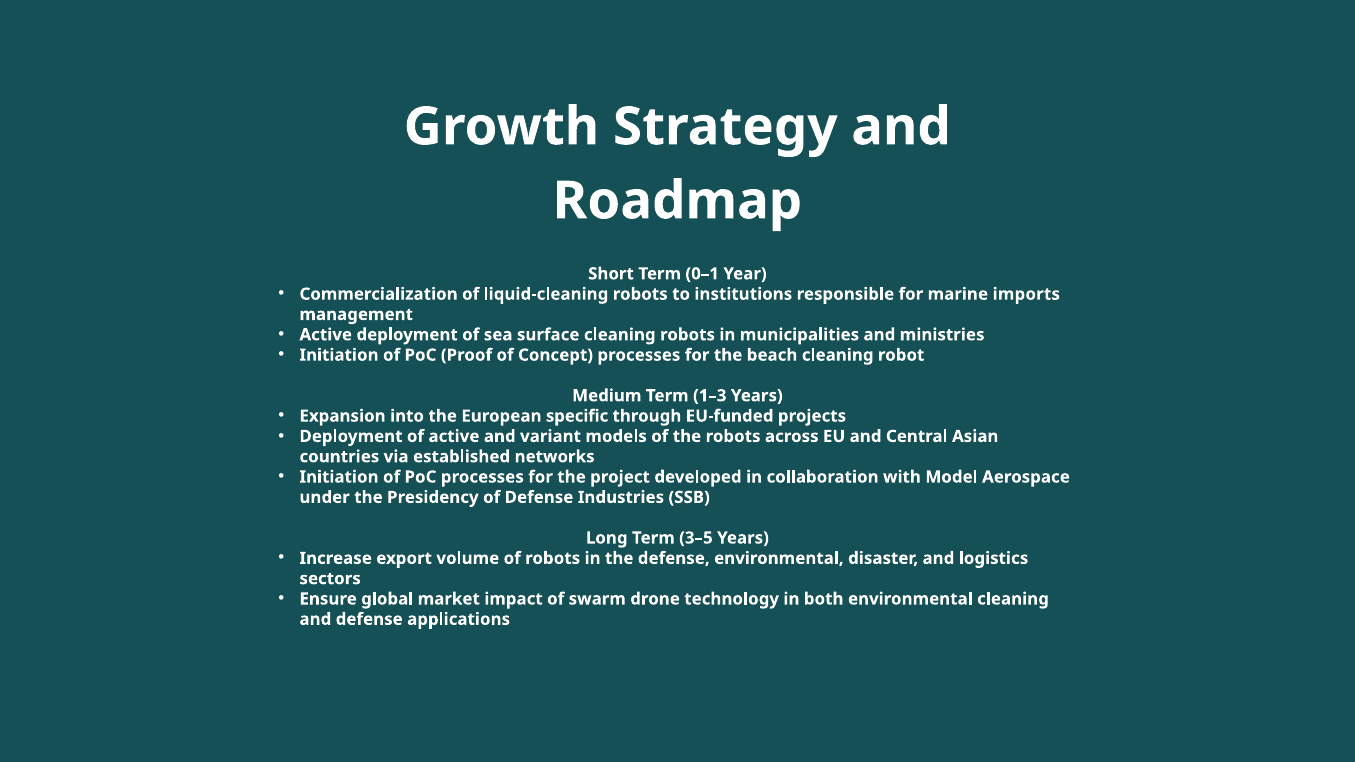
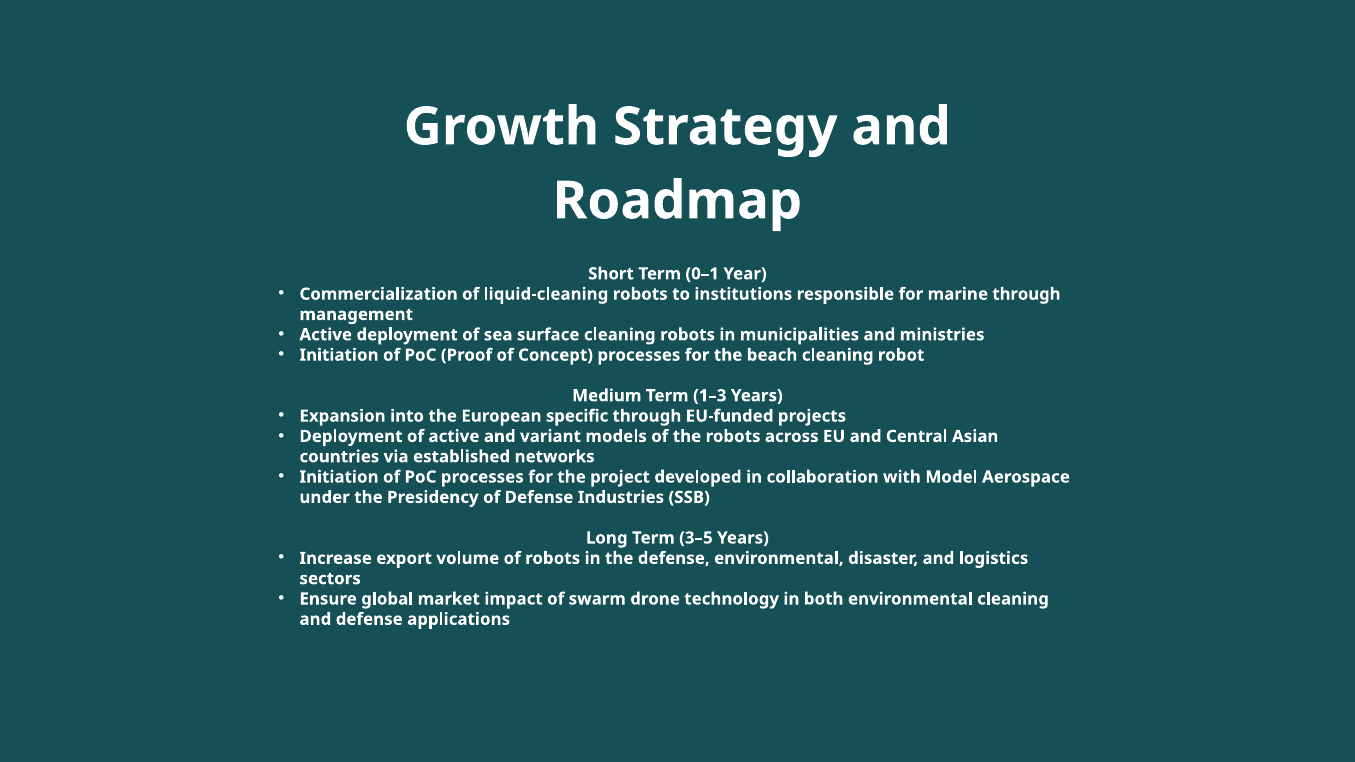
marine imports: imports -> through
